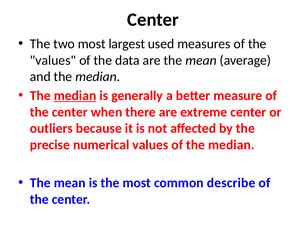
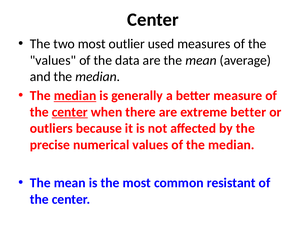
largest: largest -> outlier
center at (70, 112) underline: none -> present
extreme center: center -> better
describe: describe -> resistant
